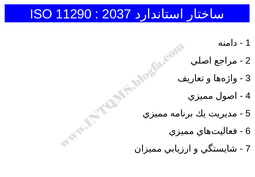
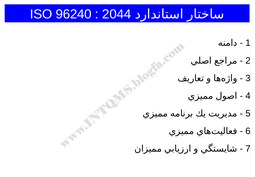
11290: 11290 -> 96240
2037: 2037 -> 2044
